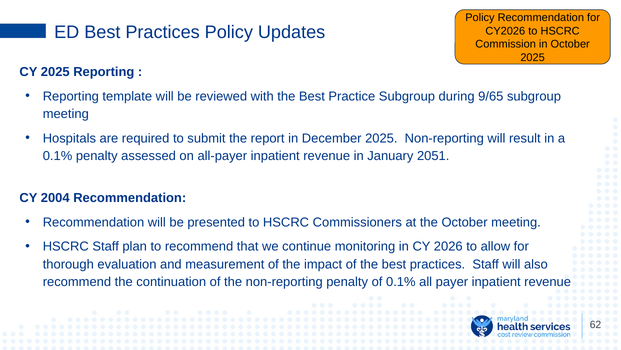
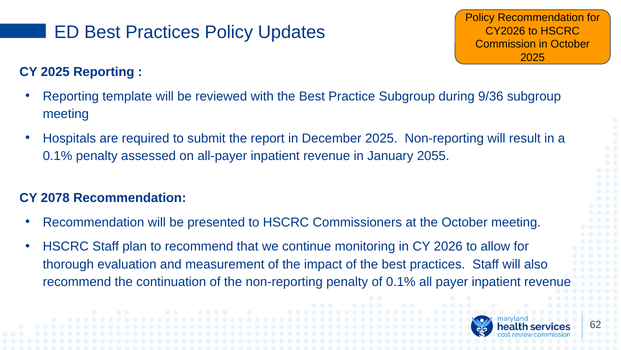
9/65: 9/65 -> 9/36
2051: 2051 -> 2055
2004: 2004 -> 2078
